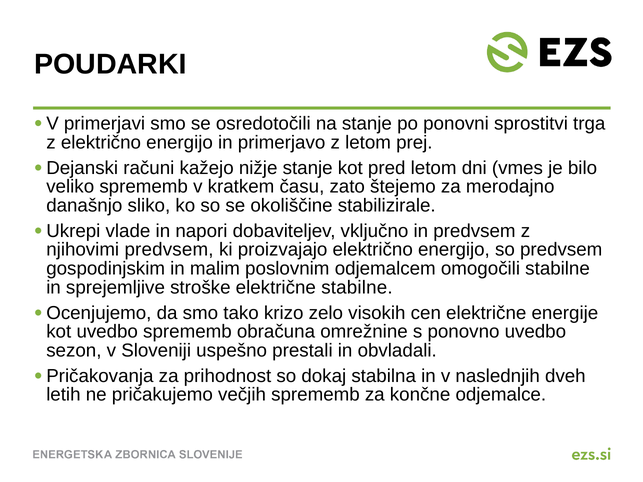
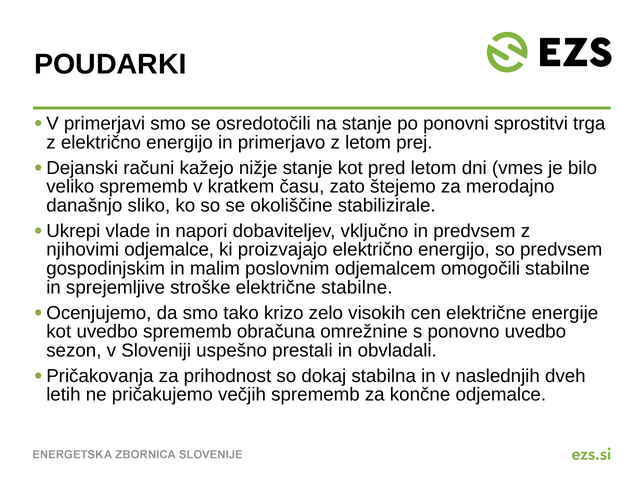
njihovimi predvsem: predvsem -> odjemalce
